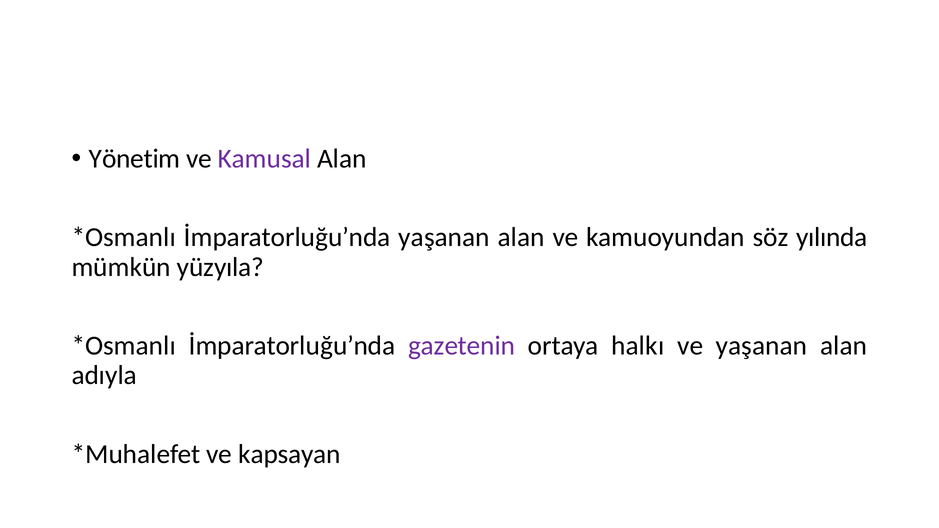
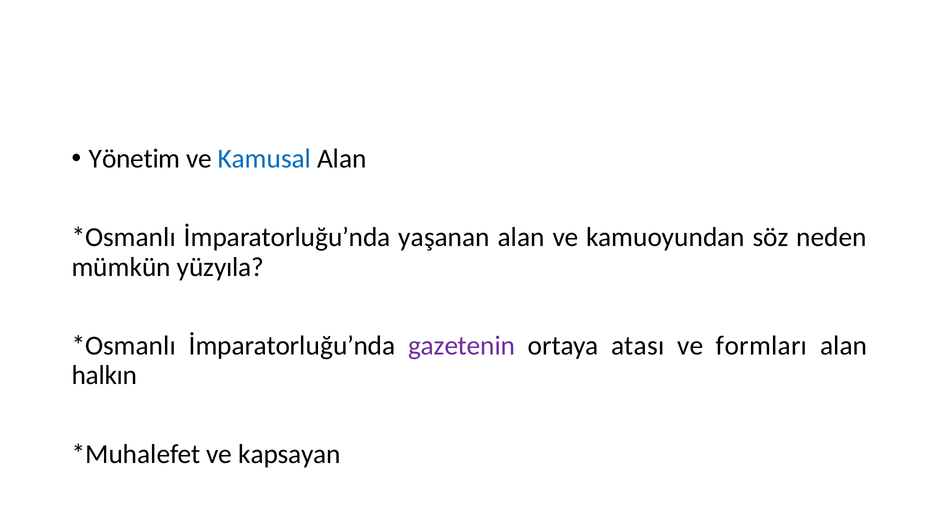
Kamusal colour: purple -> blue
yılında: yılında -> neden
halkı: halkı -> atası
ve yaşanan: yaşanan -> formları
adıyla: adıyla -> halkın
